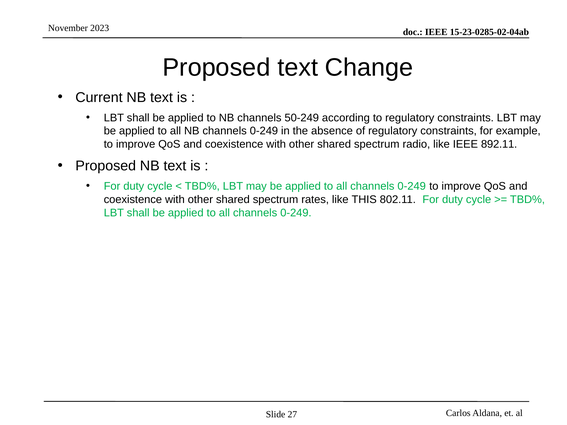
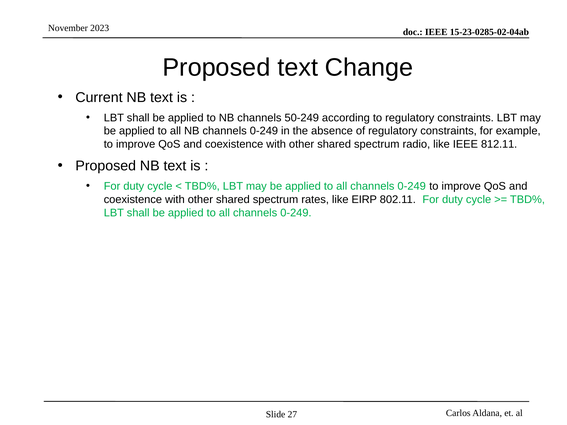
892.11: 892.11 -> 812.11
THIS: THIS -> EIRP
